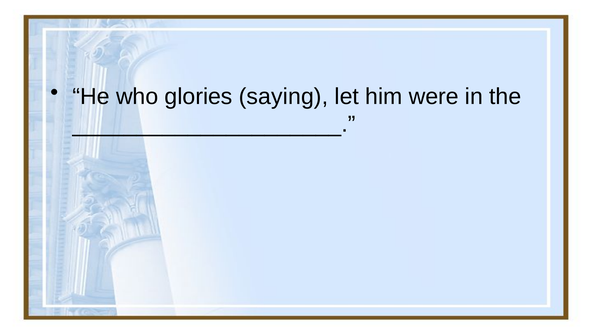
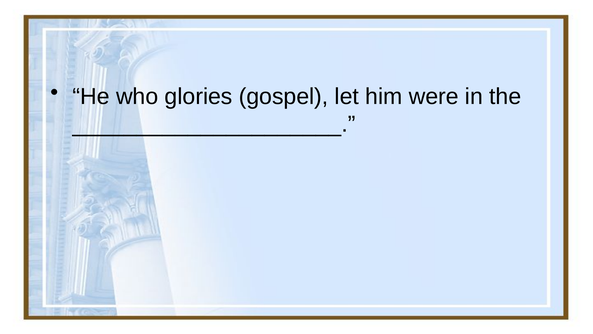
saying: saying -> gospel
